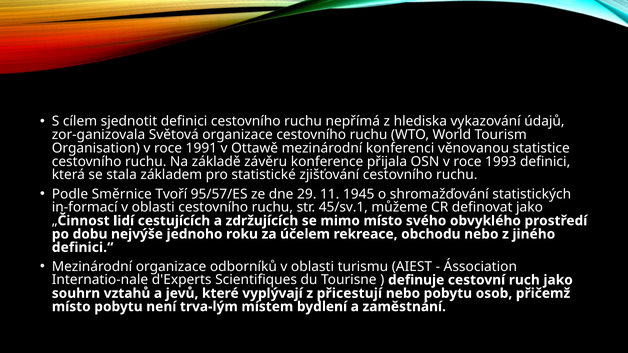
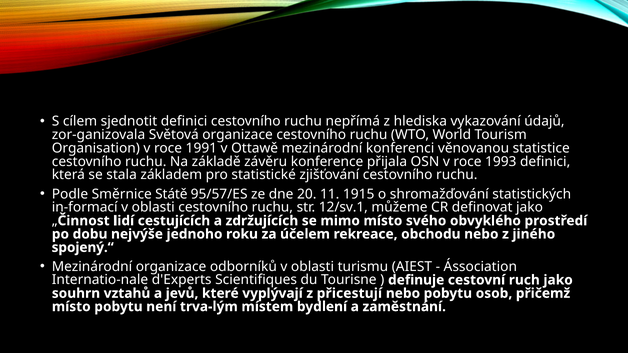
Tvoří: Tvoří -> Státě
29: 29 -> 20
1945: 1945 -> 1915
45/sv.1: 45/sv.1 -> 12/sv.1
definici.“: definici.“ -> spojený.“
